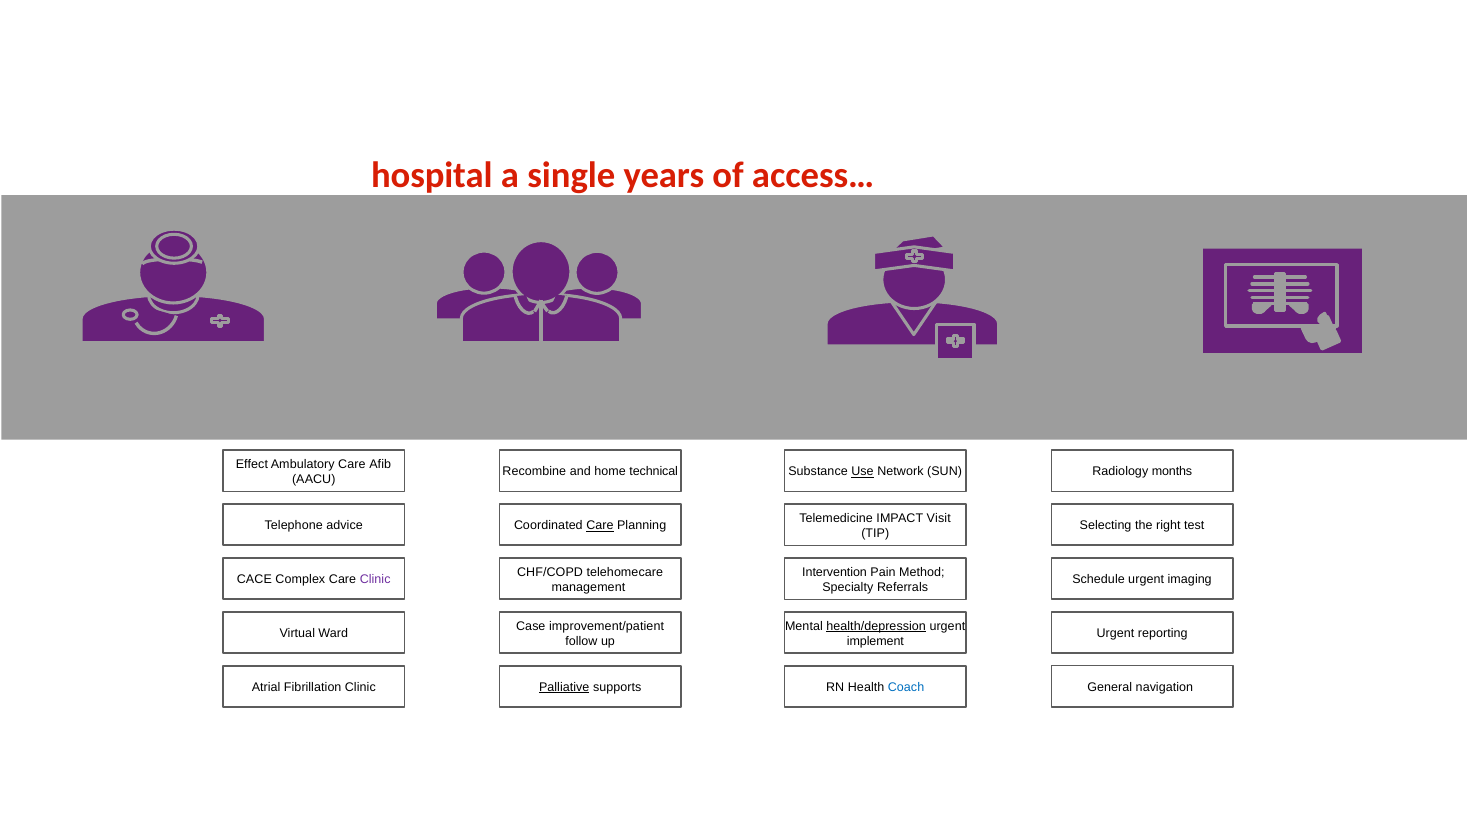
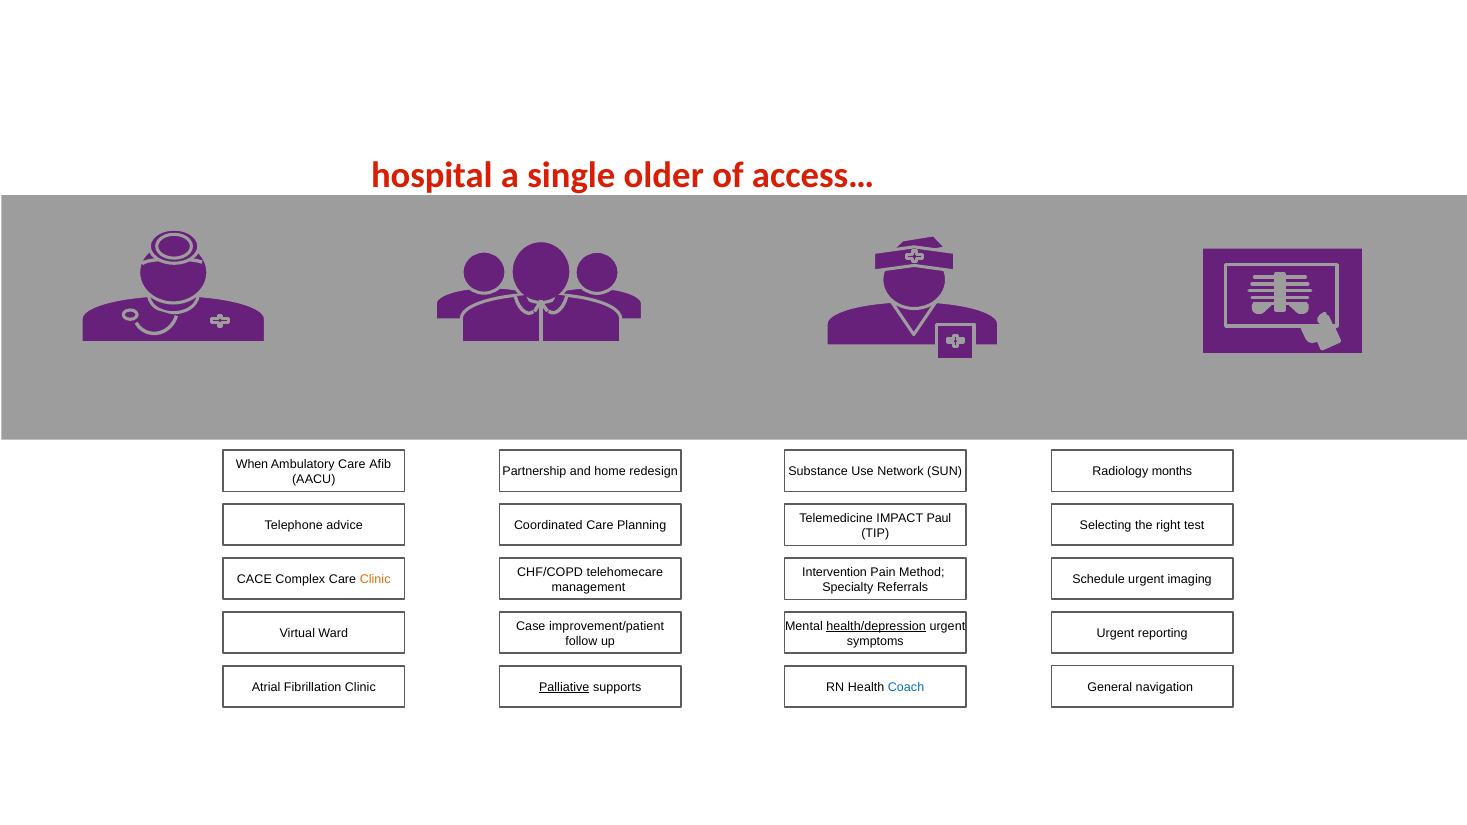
years: years -> older
Effect: Effect -> When
Recombine: Recombine -> Partnership
technical: technical -> redesign
Use underline: present -> none
Visit: Visit -> Paul
Care at (600, 526) underline: present -> none
Clinic at (375, 580) colour: purple -> orange
implement: implement -> symptoms
